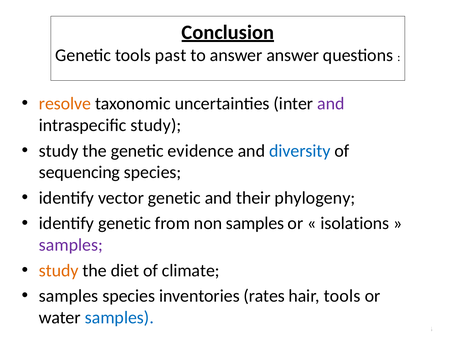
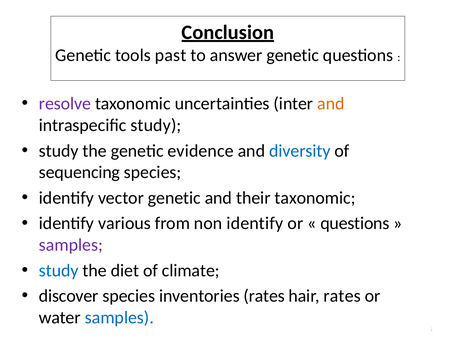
answer answer: answer -> genetic
resolve colour: orange -> purple
and at (331, 104) colour: purple -> orange
their phylogeny: phylogeny -> taxonomic
identify genetic: genetic -> various
non samples: samples -> identify
isolations at (355, 223): isolations -> questions
study at (59, 270) colour: orange -> blue
samples at (69, 296): samples -> discover
hair tools: tools -> rates
